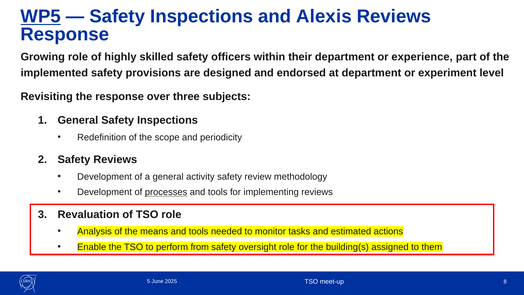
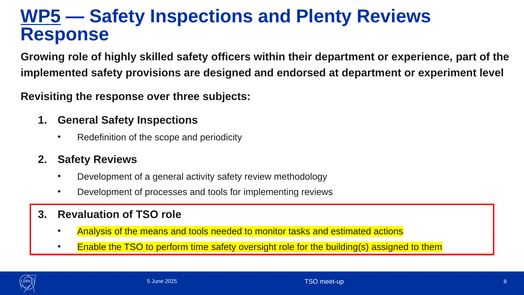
Alexis: Alexis -> Plenty
processes underline: present -> none
from: from -> time
